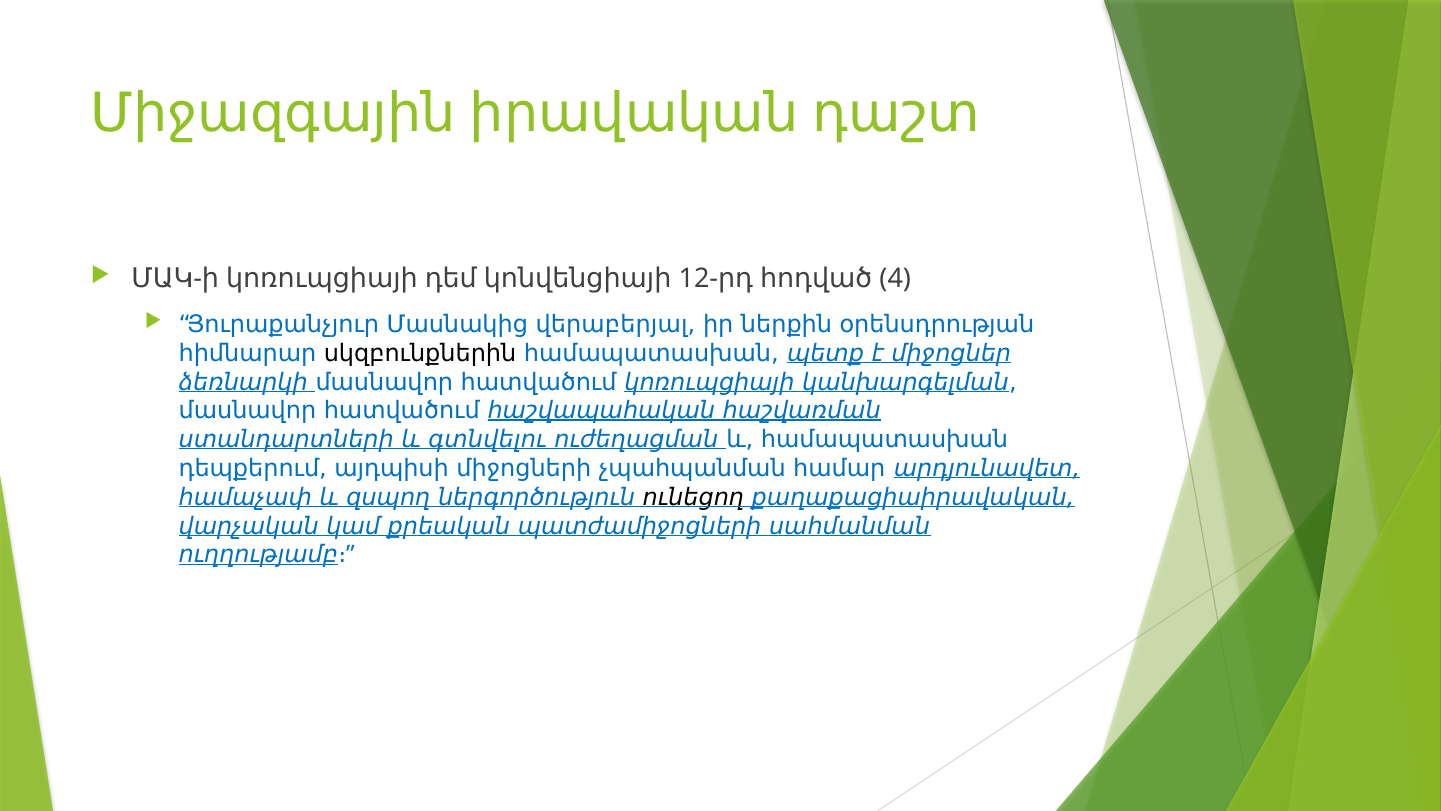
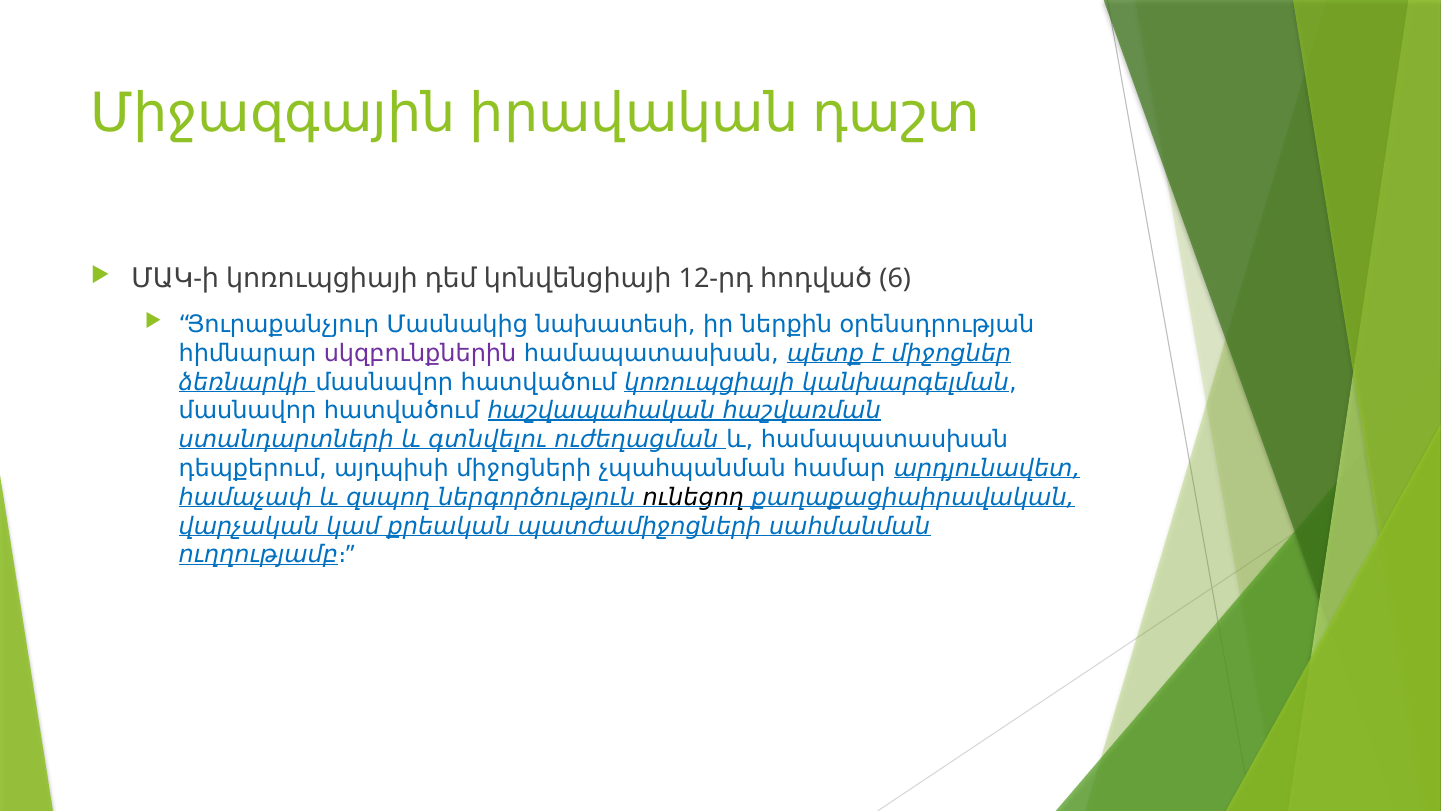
4: 4 -> 6
վերաբերյալ: վերաբերյալ -> նախատեսի
սկզբունքներին colour: black -> purple
